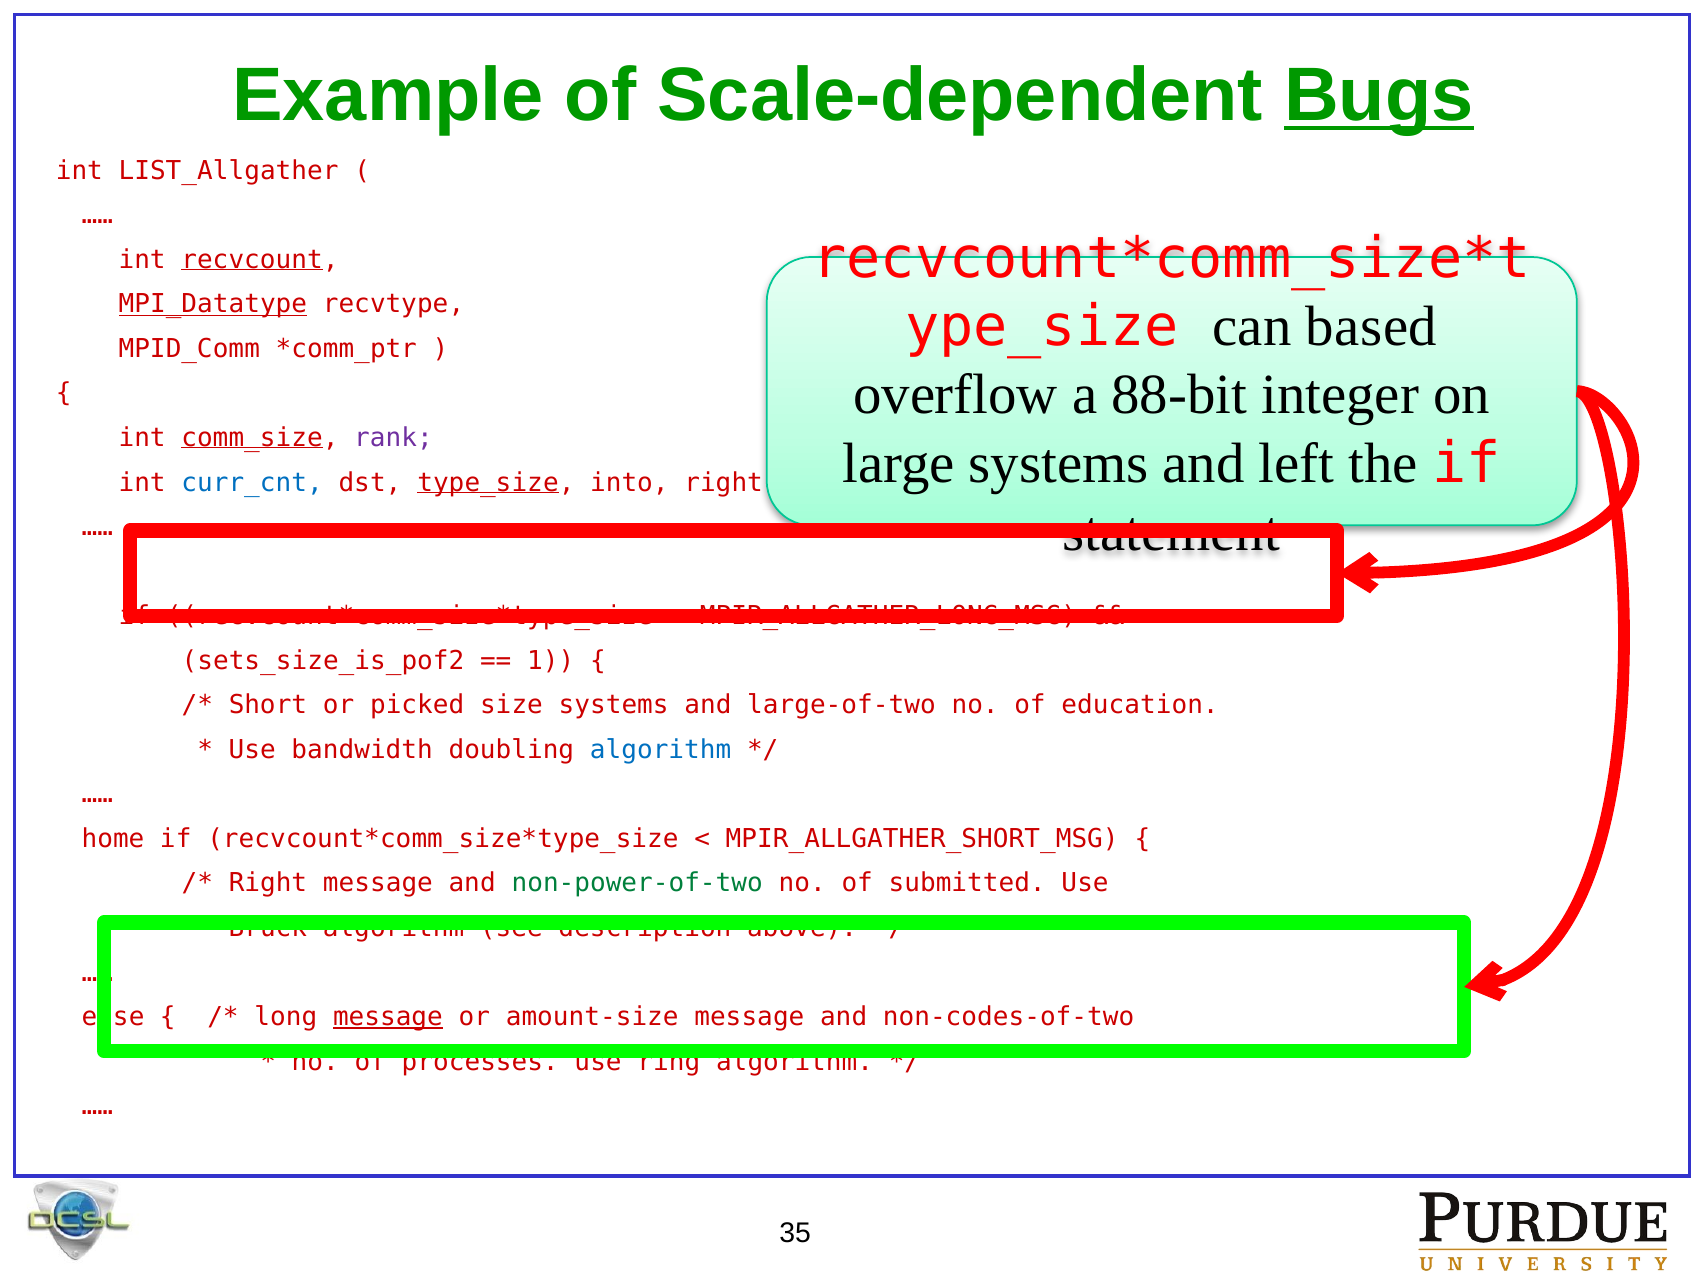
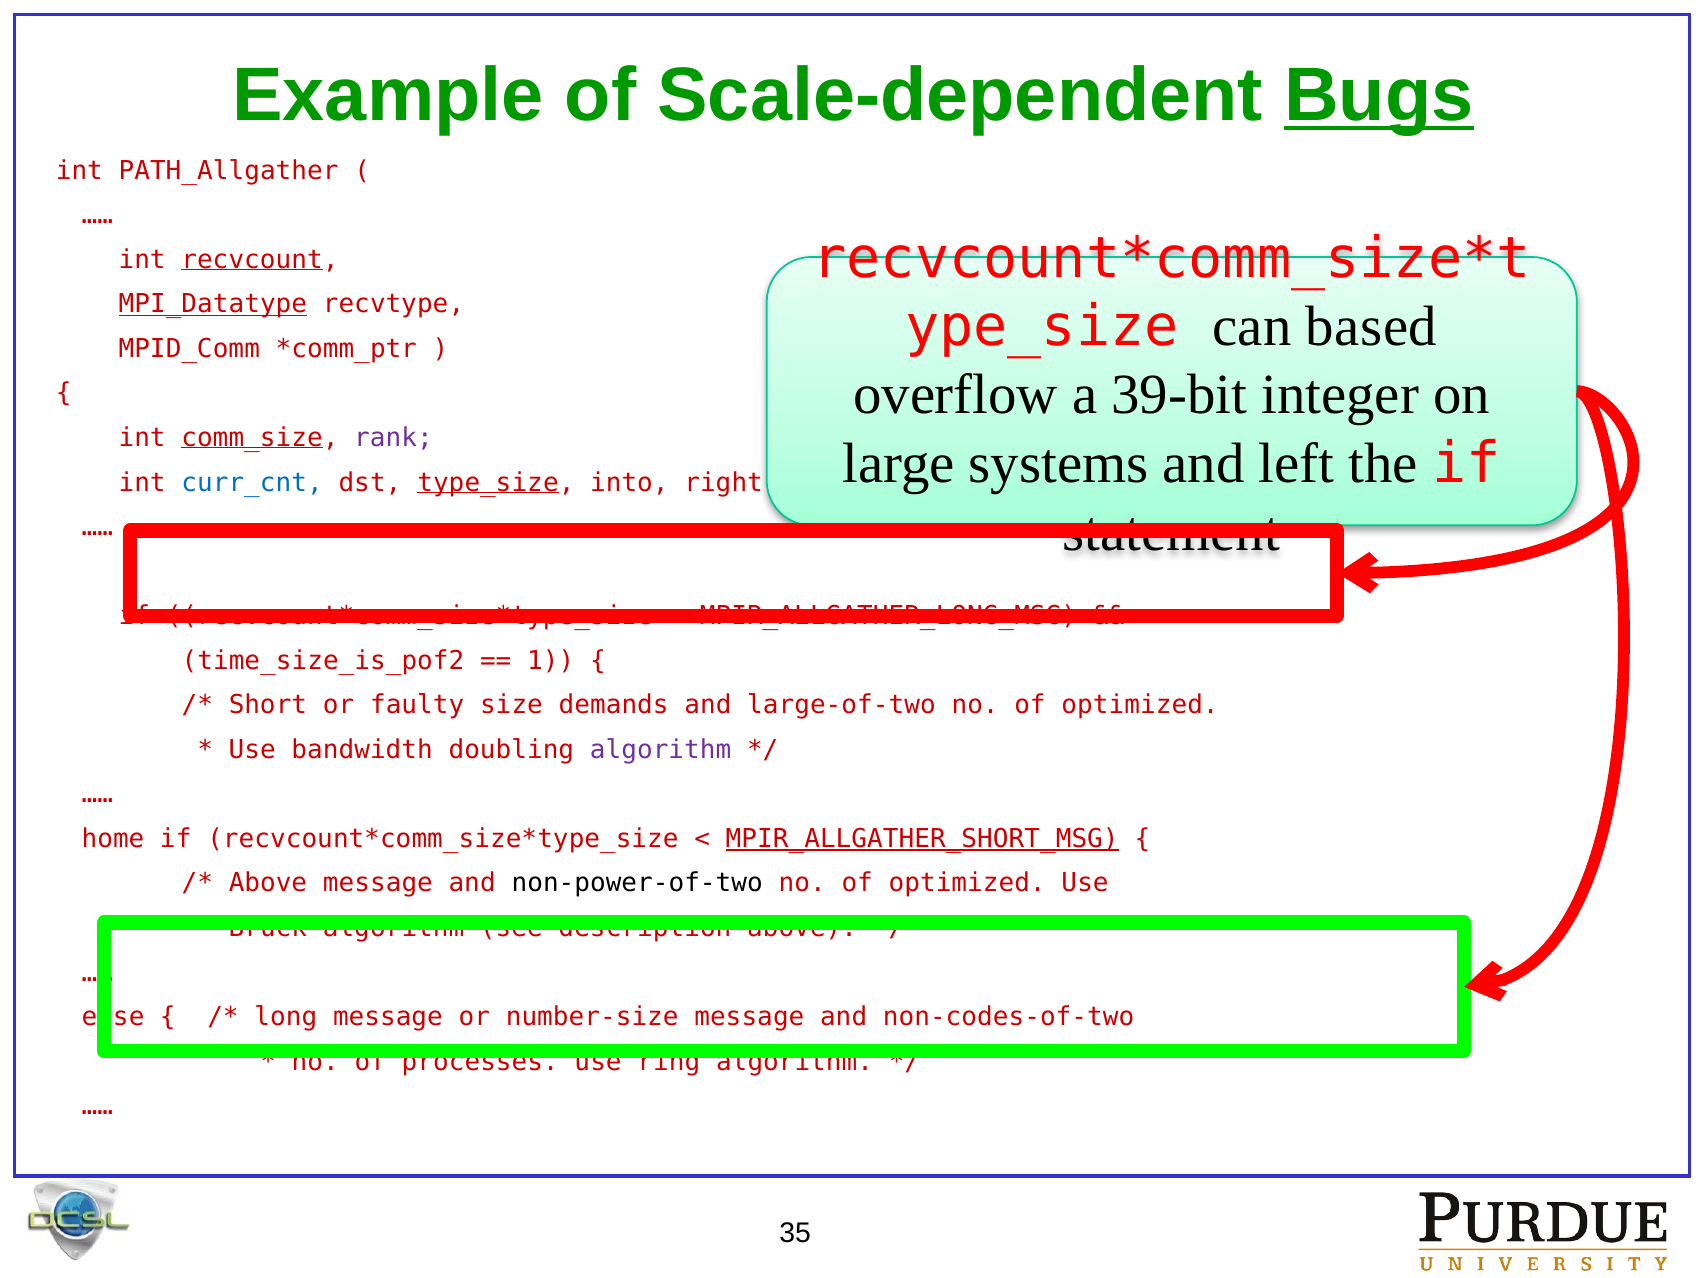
LIST_Allgather: LIST_Allgather -> PATH_Allgather
88-bit: 88-bit -> 39-bit
sets_size_is_pof2: sets_size_is_pof2 -> time_size_is_pof2
picked: picked -> faulty
size systems: systems -> demands
education at (1140, 705): education -> optimized
algorithm at (661, 750) colour: blue -> purple
MPIR_ALLGATHER_SHORT_MSG underline: none -> present
Right at (268, 883): Right -> Above
non-power-of-two colour: green -> black
submitted at (967, 883): submitted -> optimized
message at (388, 1017) underline: present -> none
amount-size: amount-size -> number-size
